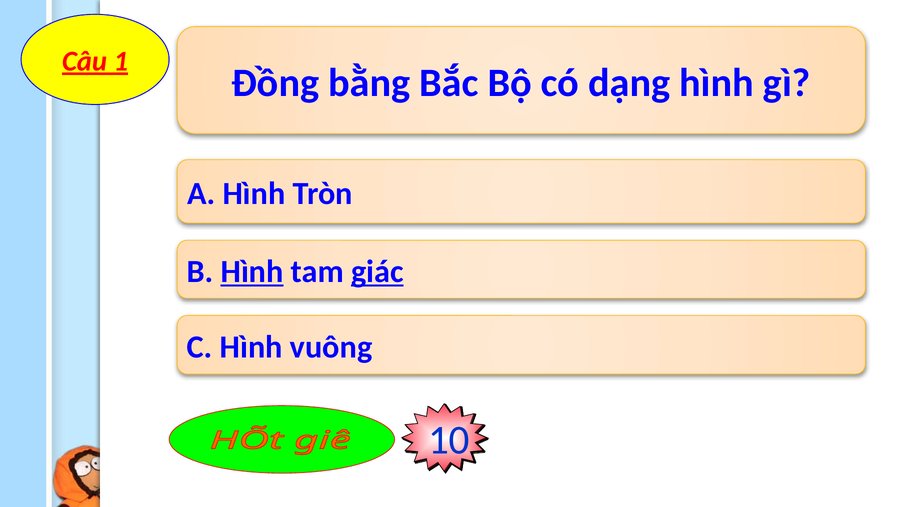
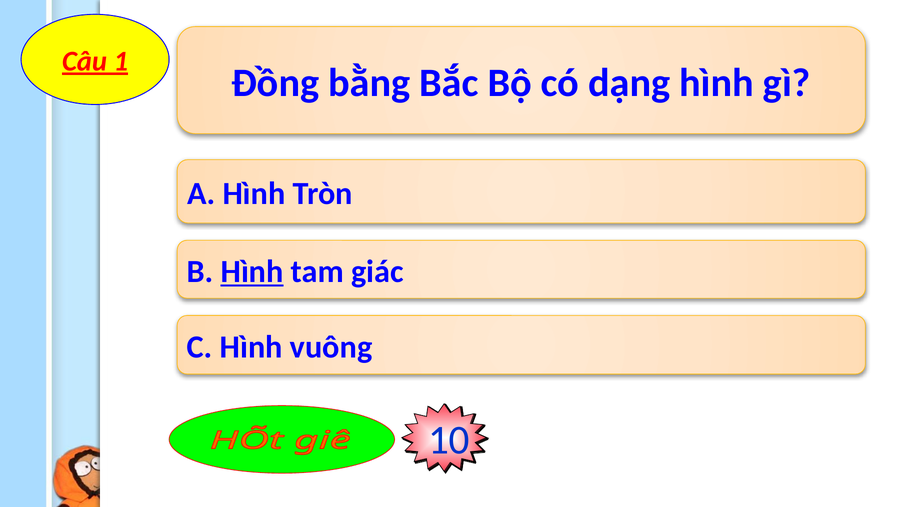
giác underline: present -> none
